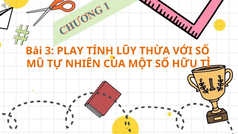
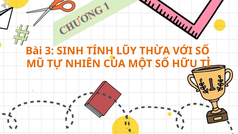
PLAY: PLAY -> SINH
